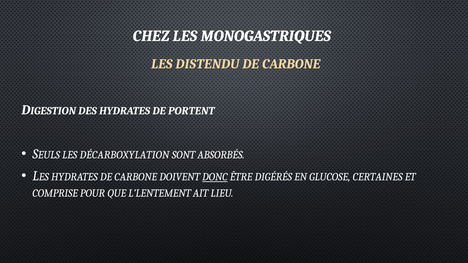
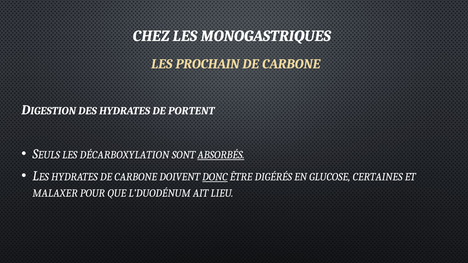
DISTENDU: DISTENDU -> PROCHAIN
ABSORBÉS underline: none -> present
COMPRISE: COMPRISE -> MALAXER
L’LENTEMENT: L’LENTEMENT -> L’DUODÉNUM
